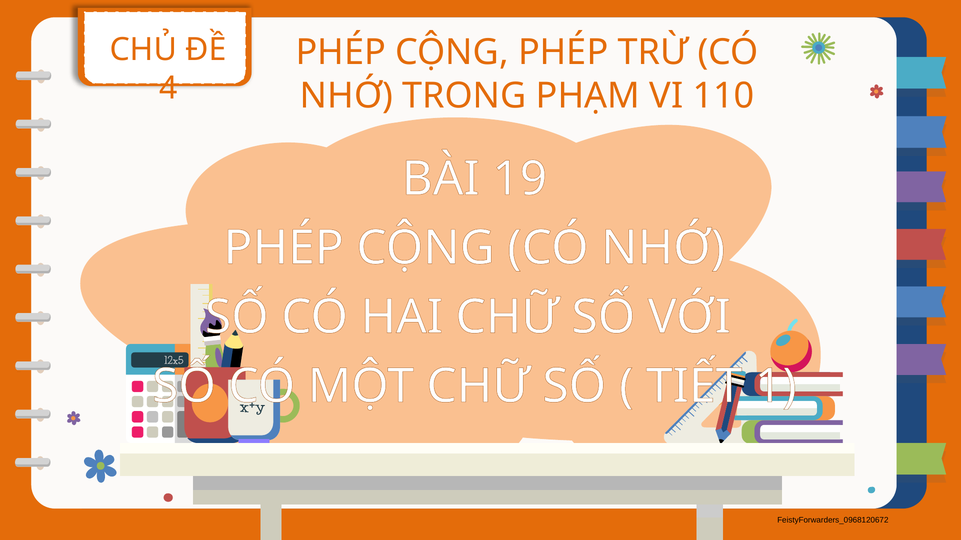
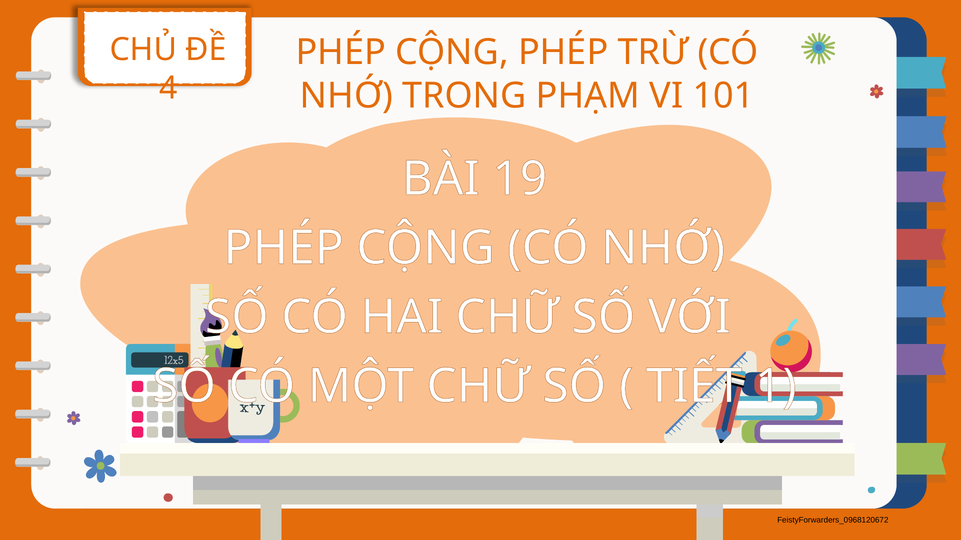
110: 110 -> 101
